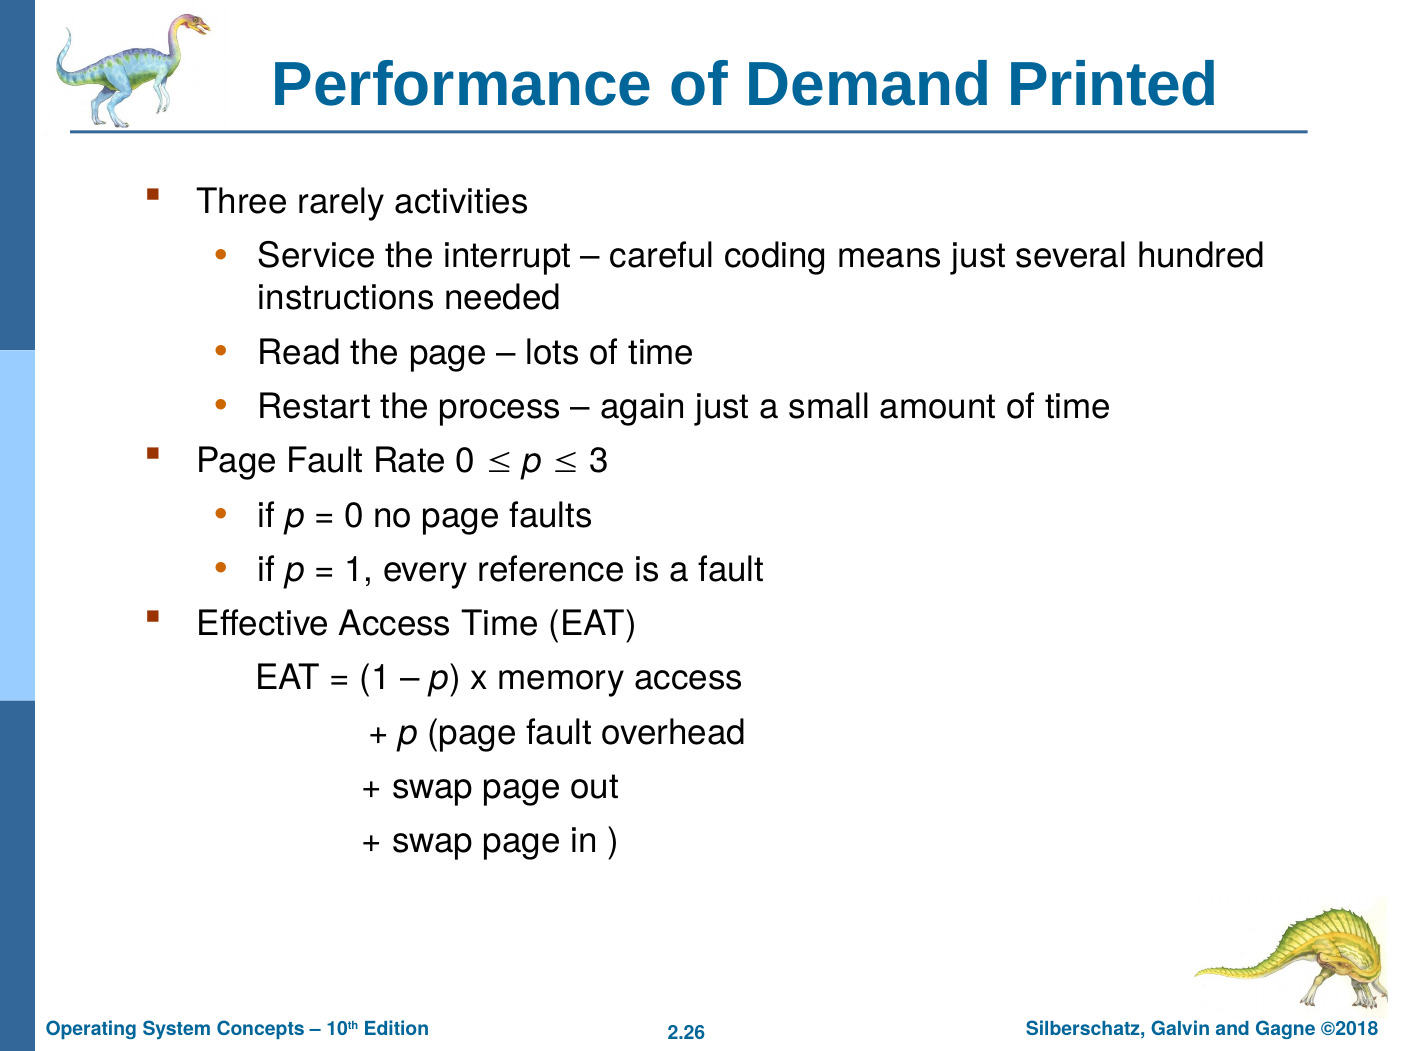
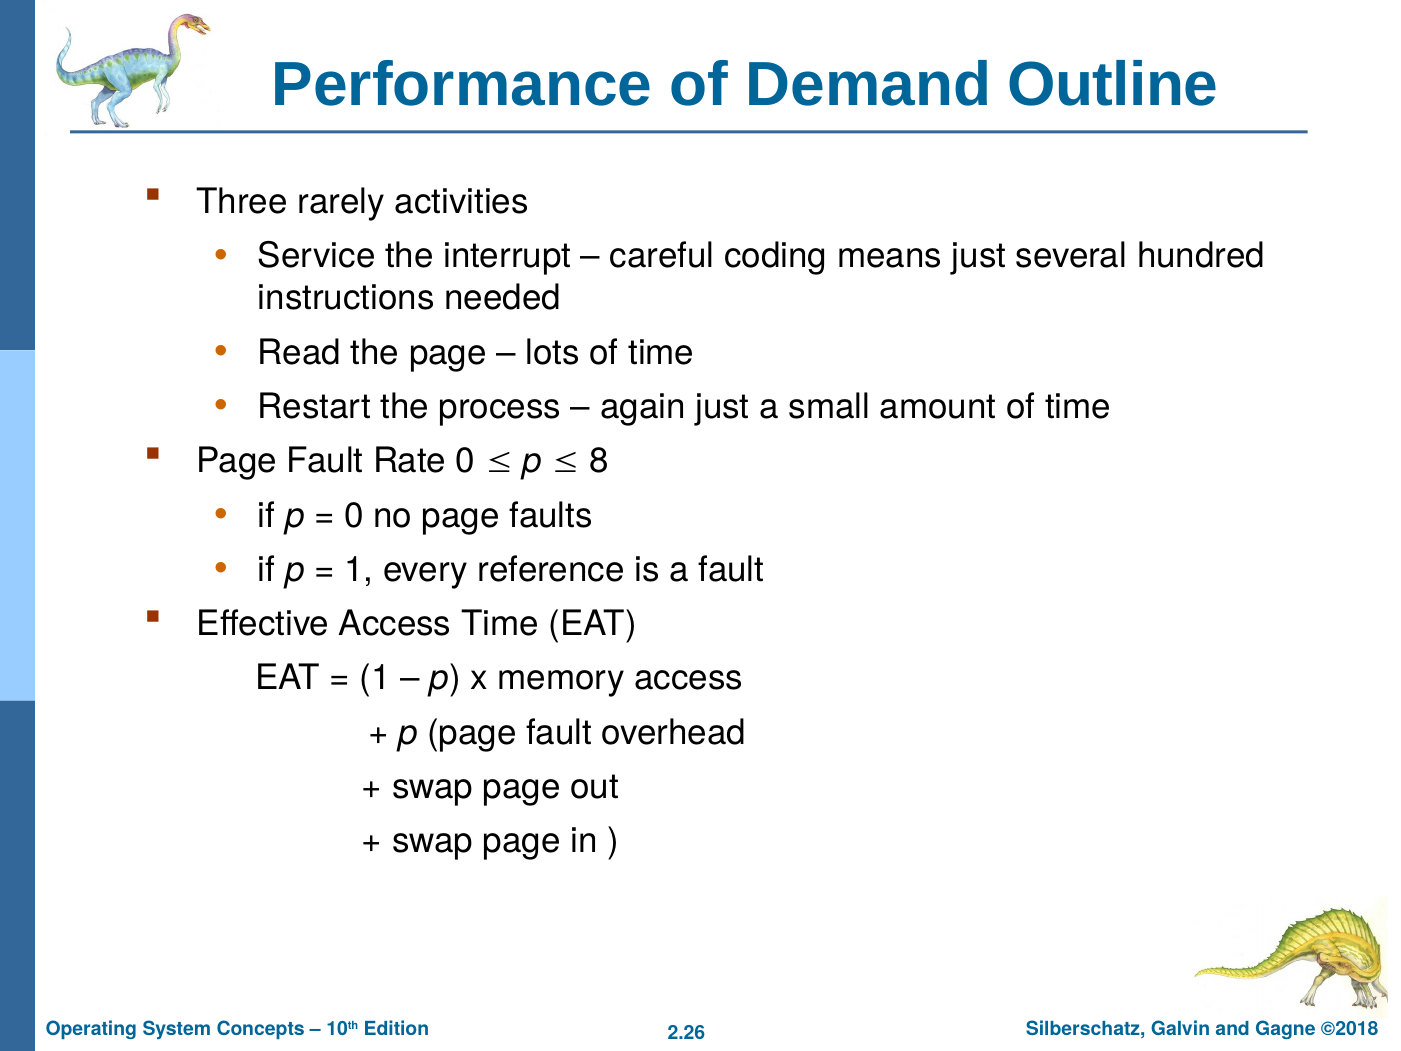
Printed: Printed -> Outline
3: 3 -> 8
